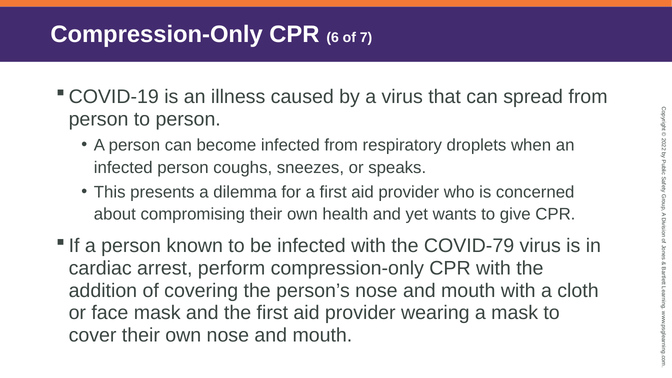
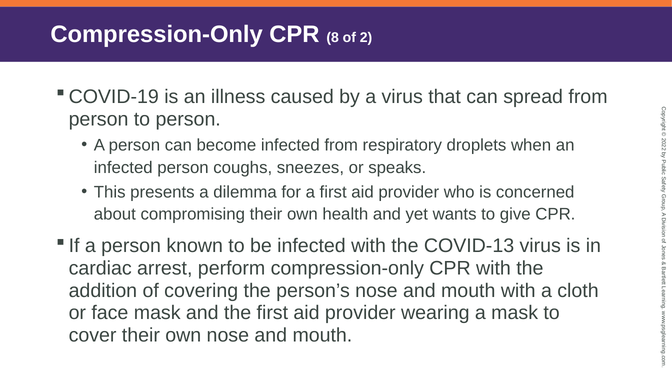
6: 6 -> 8
of 7: 7 -> 2
COVID-79: COVID-79 -> COVID-13
